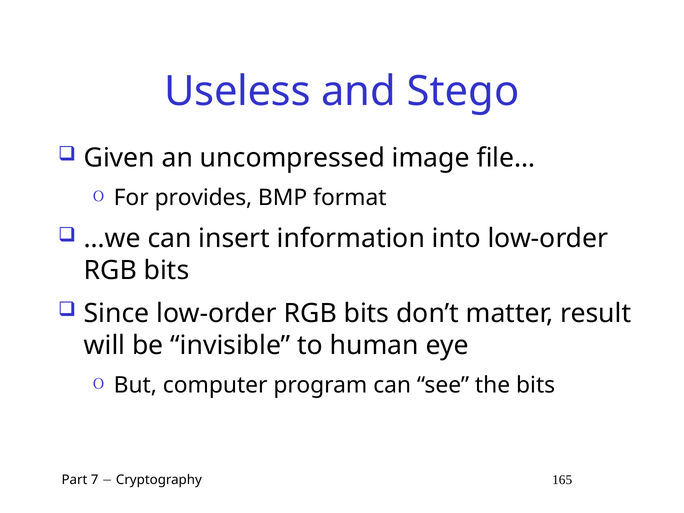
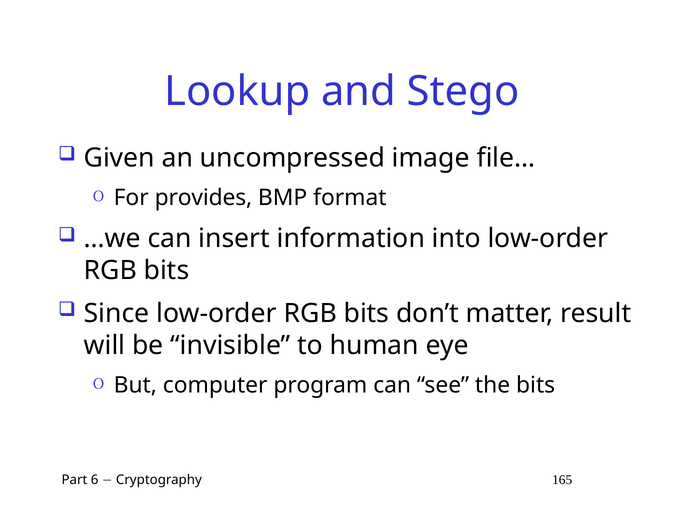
Useless: Useless -> Lookup
7: 7 -> 6
